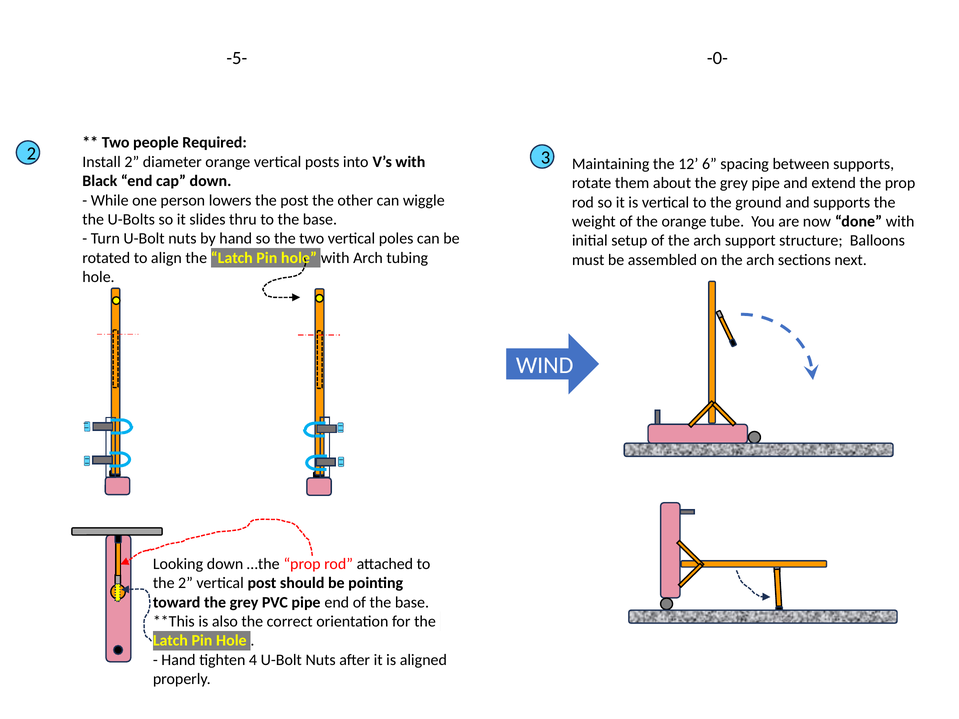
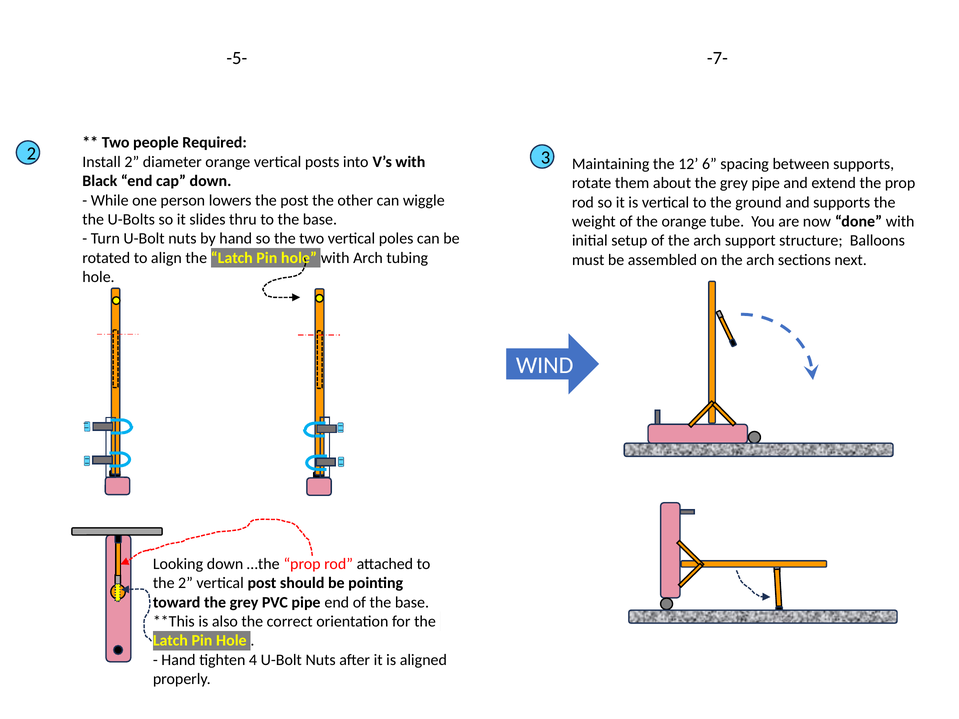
-0-: -0- -> -7-
